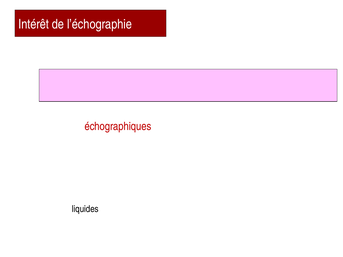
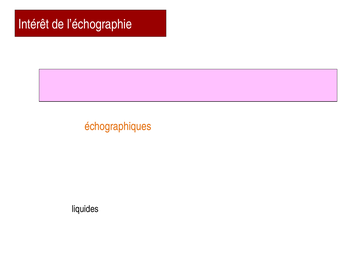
échographiques colour: red -> orange
